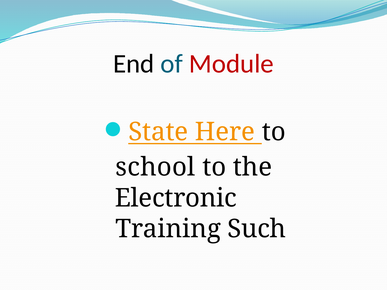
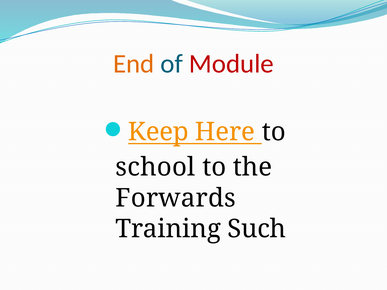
End colour: black -> orange
State: State -> Keep
Electronic: Electronic -> Forwards
